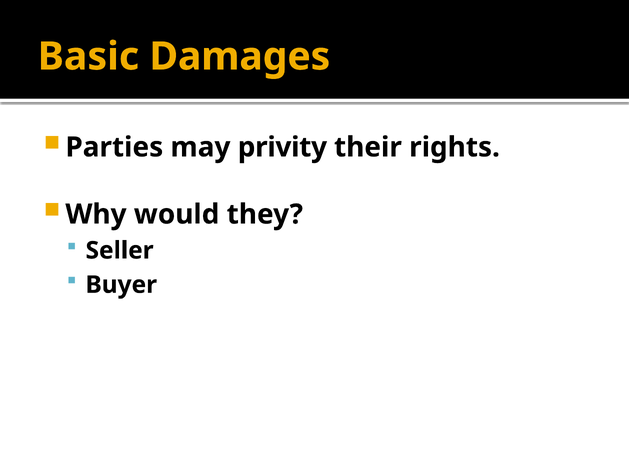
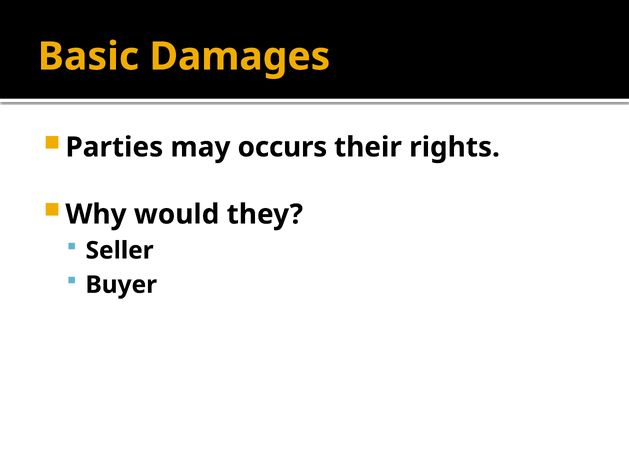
privity: privity -> occurs
